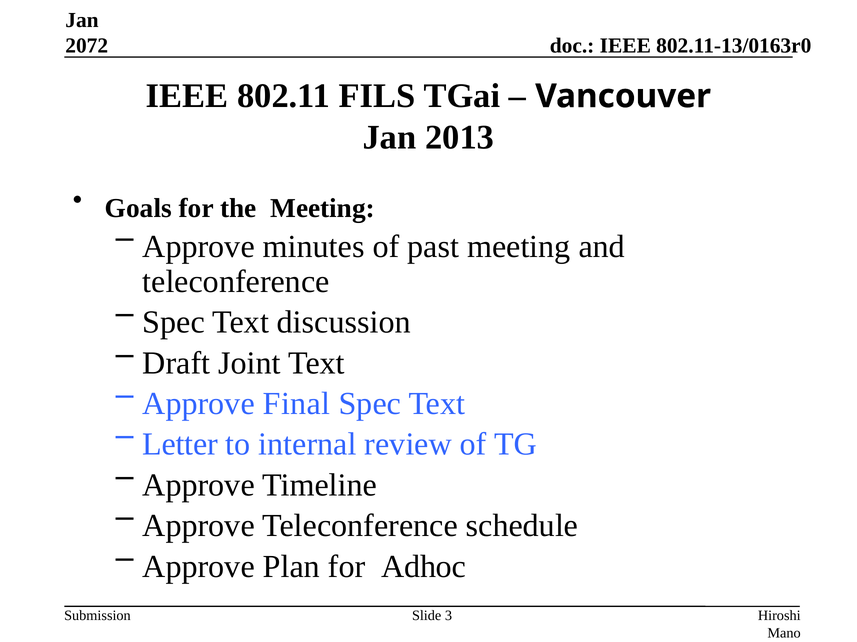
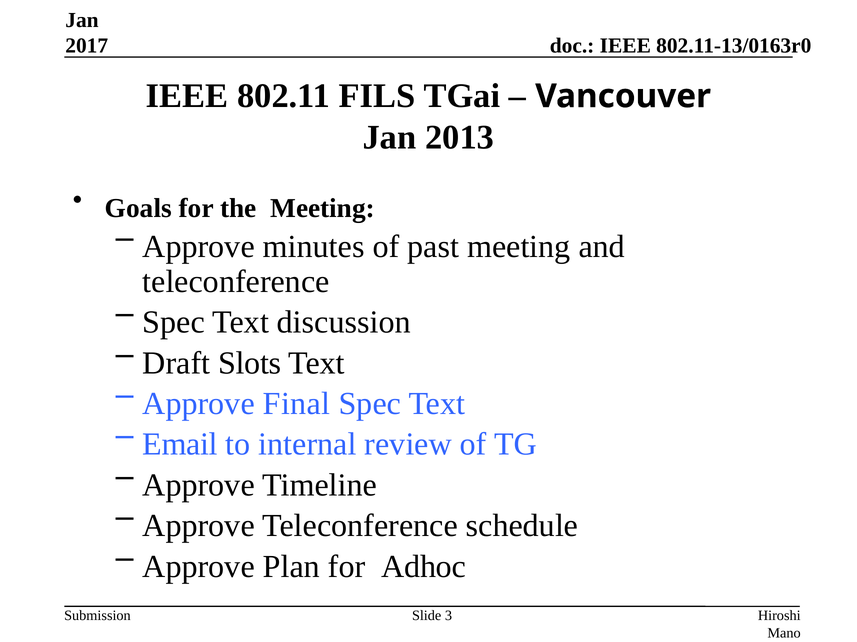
2072: 2072 -> 2017
Joint: Joint -> Slots
Letter: Letter -> Email
